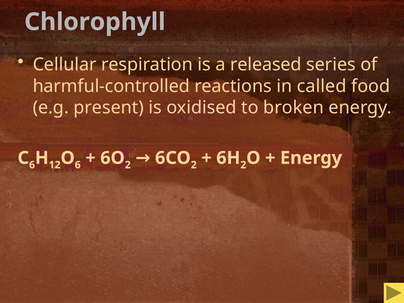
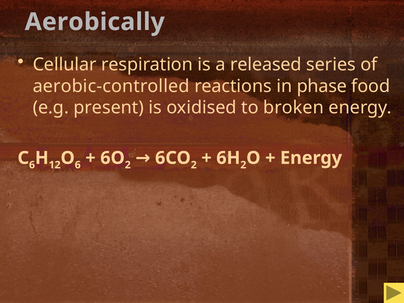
Chlorophyll: Chlorophyll -> Aerobically
harmful-controlled: harmful-controlled -> aerobic-controlled
called: called -> phase
